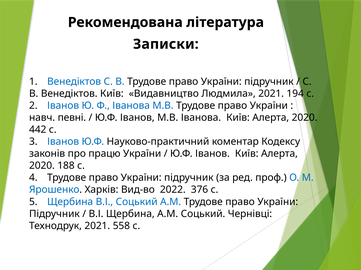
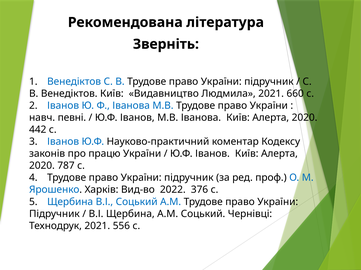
Записки: Записки -> Зверніть
194: 194 -> 660
188: 188 -> 787
558: 558 -> 556
